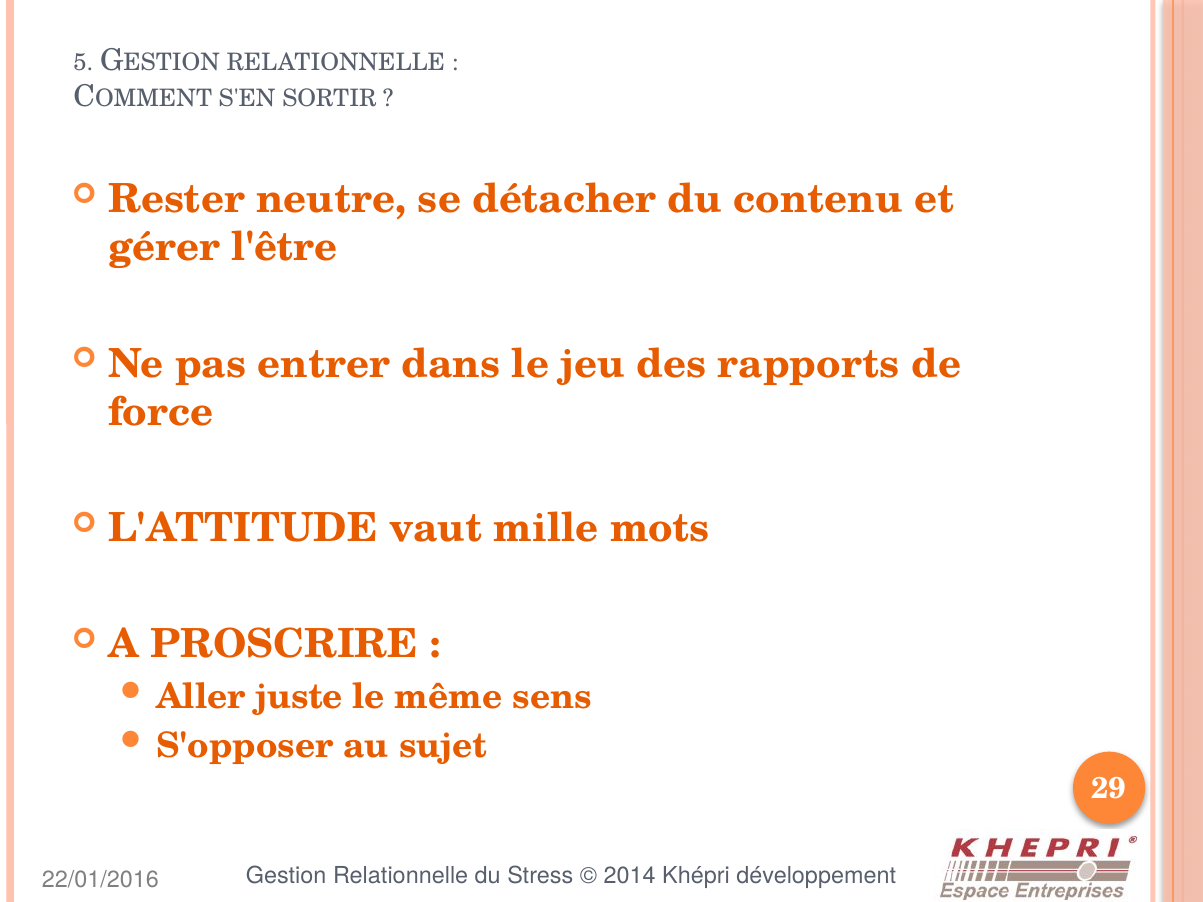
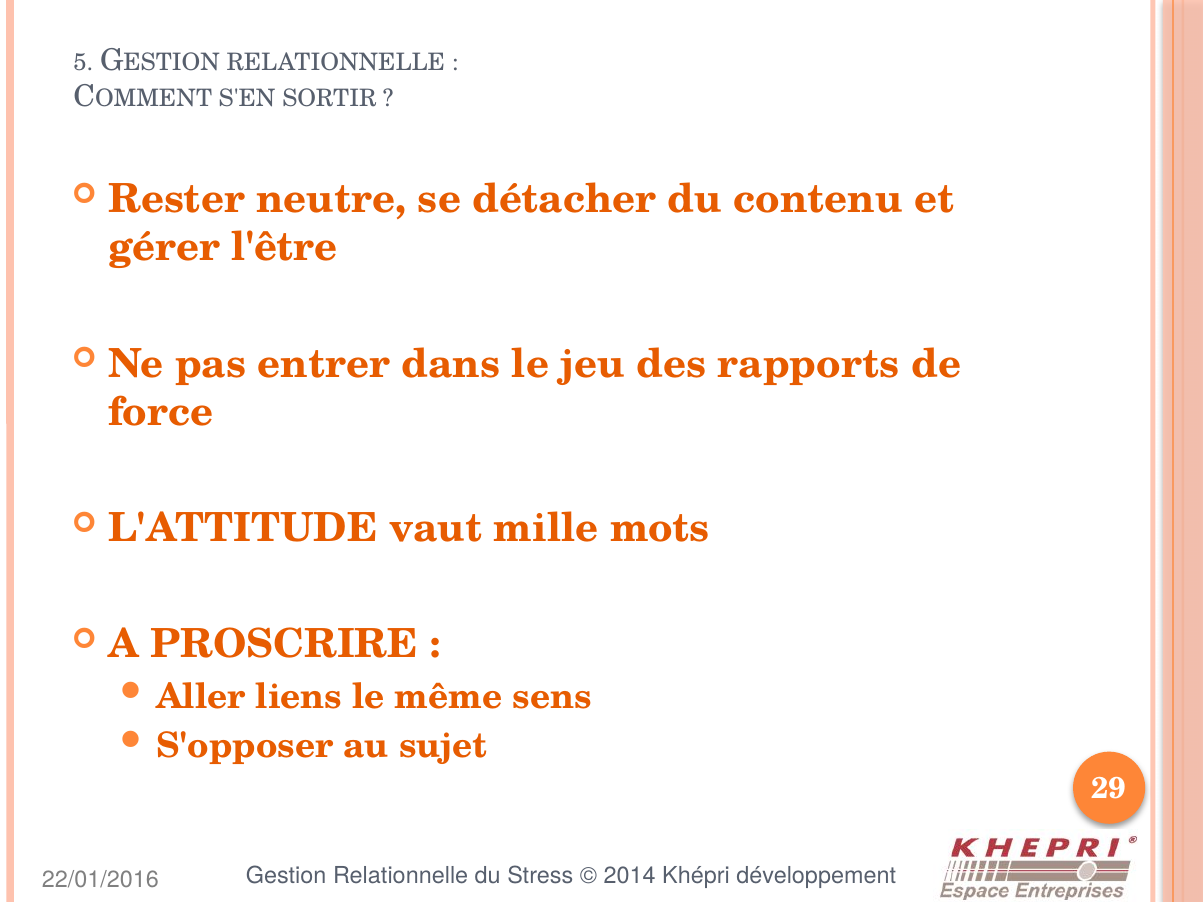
juste: juste -> liens
